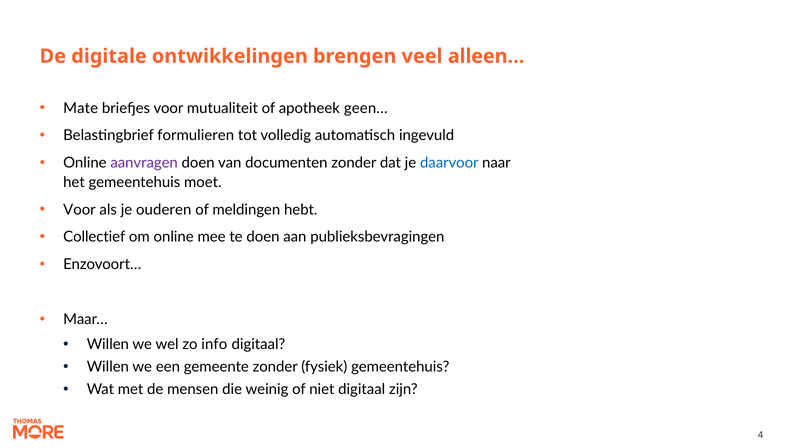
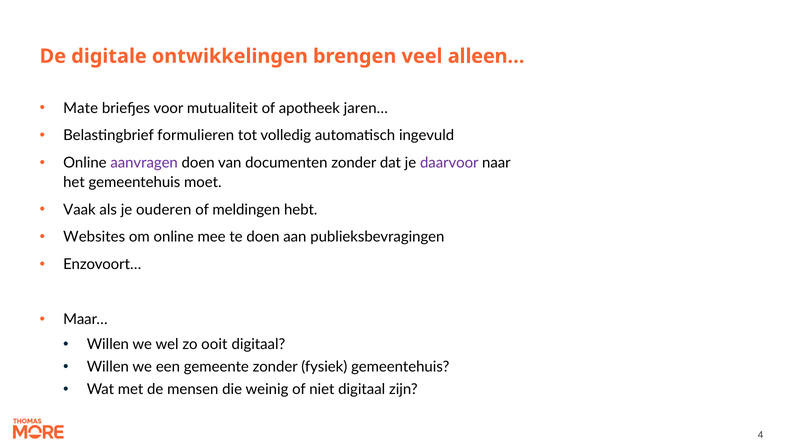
geen…: geen… -> jaren…
daarvoor colour: blue -> purple
Voor at (79, 210): Voor -> Vaak
Collectief: Collectief -> Websites
info: info -> ooit
